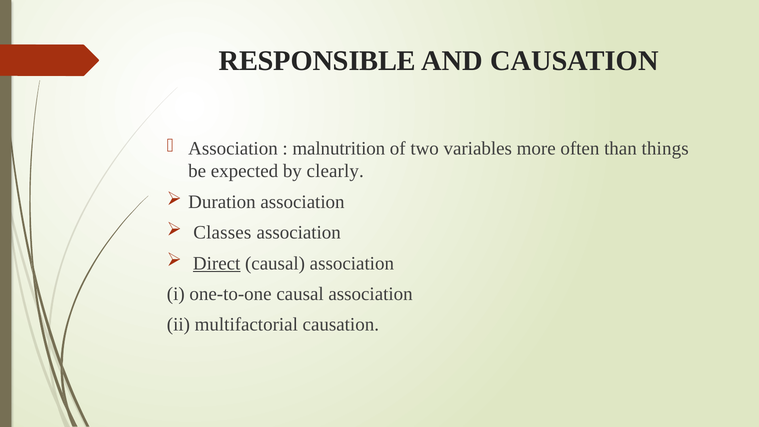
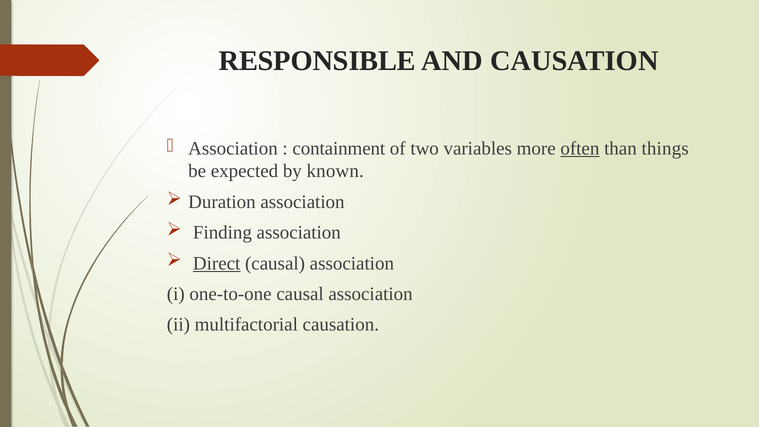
malnutrition: malnutrition -> containment
often underline: none -> present
clearly: clearly -> known
Classes: Classes -> Finding
